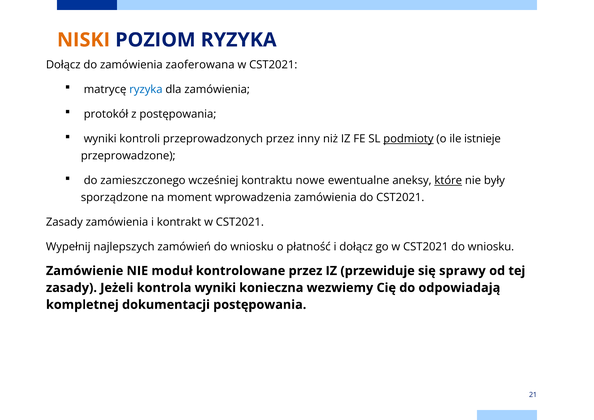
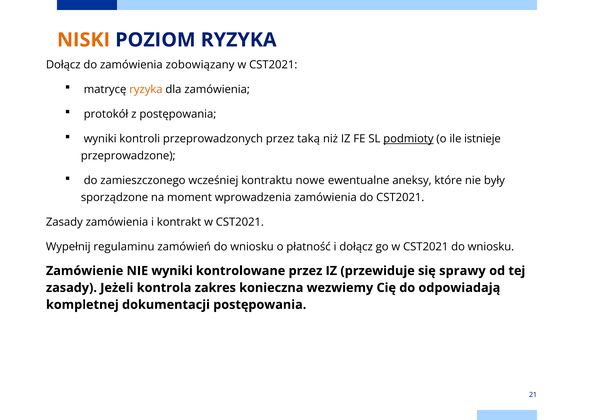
zaoferowana: zaoferowana -> zobowiązany
ryzyka at (146, 89) colour: blue -> orange
inny: inny -> taką
które underline: present -> none
najlepszych: najlepszych -> regulaminu
NIE moduł: moduł -> wyniki
kontrola wyniki: wyniki -> zakres
